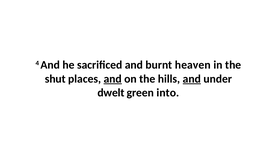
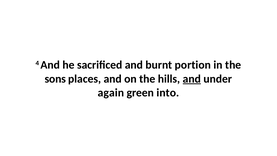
heaven: heaven -> portion
shut: shut -> sons
and at (113, 79) underline: present -> none
dwelt: dwelt -> again
